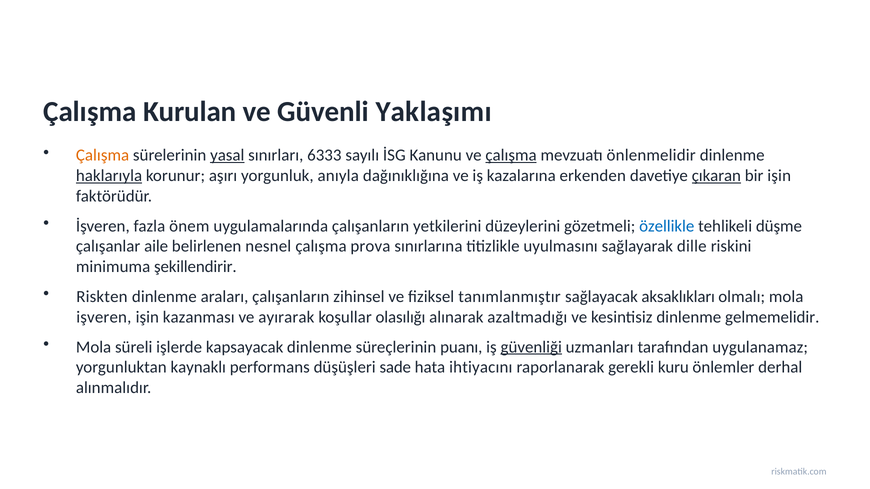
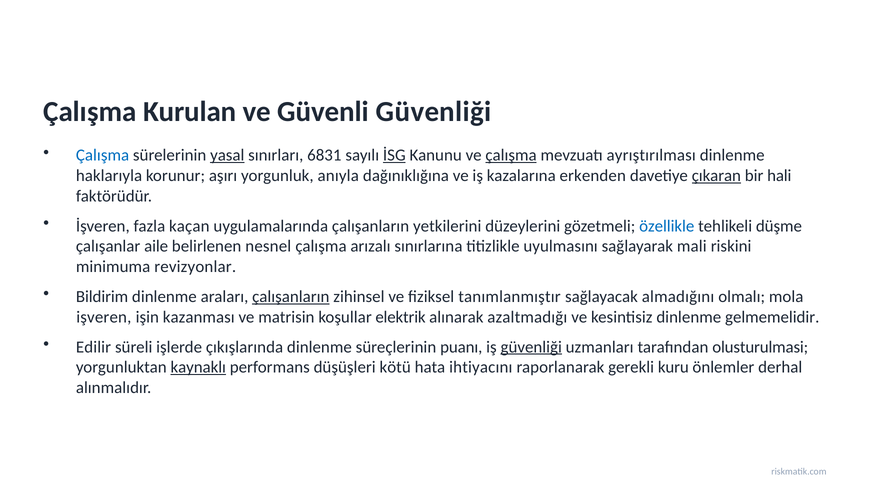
Güvenli Yaklaşımı: Yaklaşımı -> Güvenliği
Çalışma at (103, 156) colour: orange -> blue
6333: 6333 -> 6831
İSG underline: none -> present
önlenmelidir: önlenmelidir -> ayrıştırılması
haklarıyla underline: present -> none
bir işin: işin -> hali
önem: önem -> kaçan
prova: prova -> arızalı
dille: dille -> mali
şekillendirir: şekillendirir -> revizyonlar
Riskten: Riskten -> Bildirim
çalışanların at (291, 297) underline: none -> present
aksaklıkları: aksaklıkları -> almadığını
ayırarak: ayırarak -> matrisin
olasılığı: olasılığı -> elektrik
Mola at (94, 347): Mola -> Edilir
kapsayacak: kapsayacak -> çıkışlarında
uygulanamaz: uygulanamaz -> olusturulmasi
kaynaklı underline: none -> present
sade: sade -> kötü
